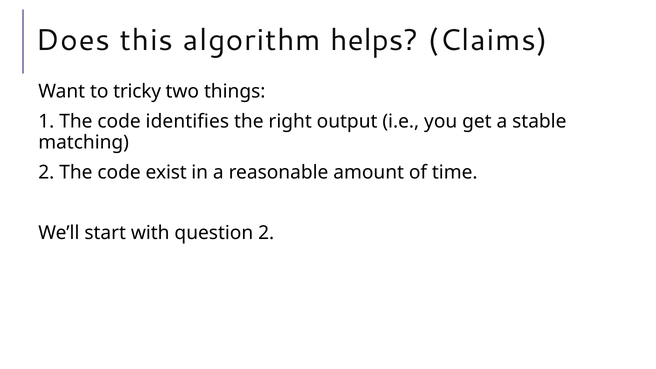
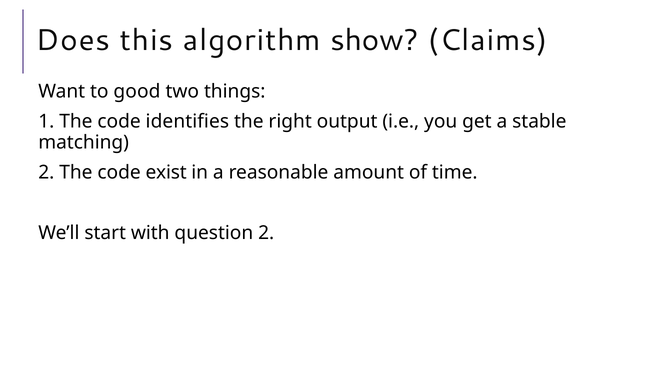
helps: helps -> show
tricky: tricky -> good
